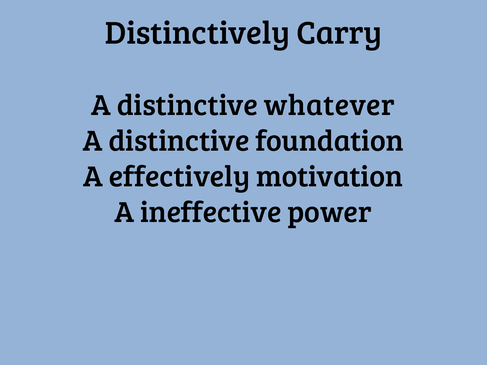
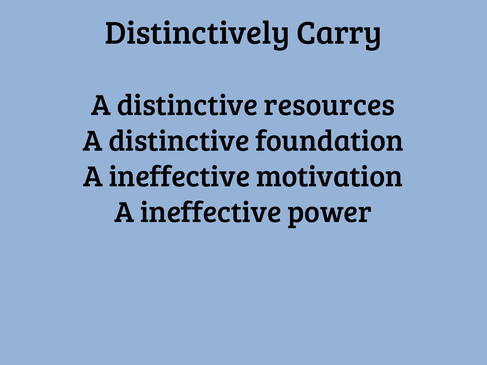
whatever: whatever -> resources
effectively at (180, 177): effectively -> ineffective
